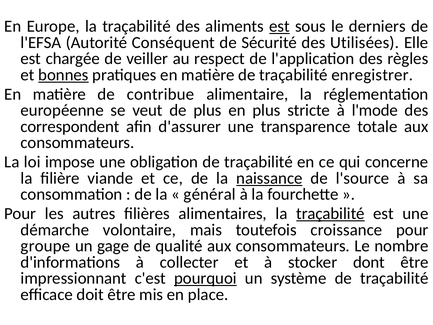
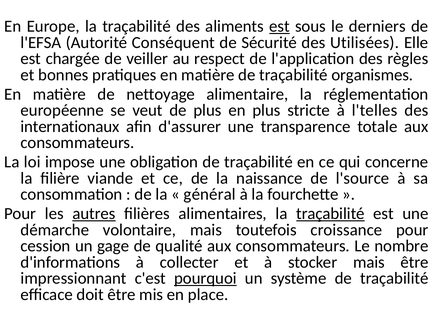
bonnes underline: present -> none
enregistrer: enregistrer -> organismes
contribue: contribue -> nettoyage
l'mode: l'mode -> l'telles
correspondent: correspondent -> internationaux
naissance underline: present -> none
autres underline: none -> present
groupe: groupe -> cession
stocker dont: dont -> mais
